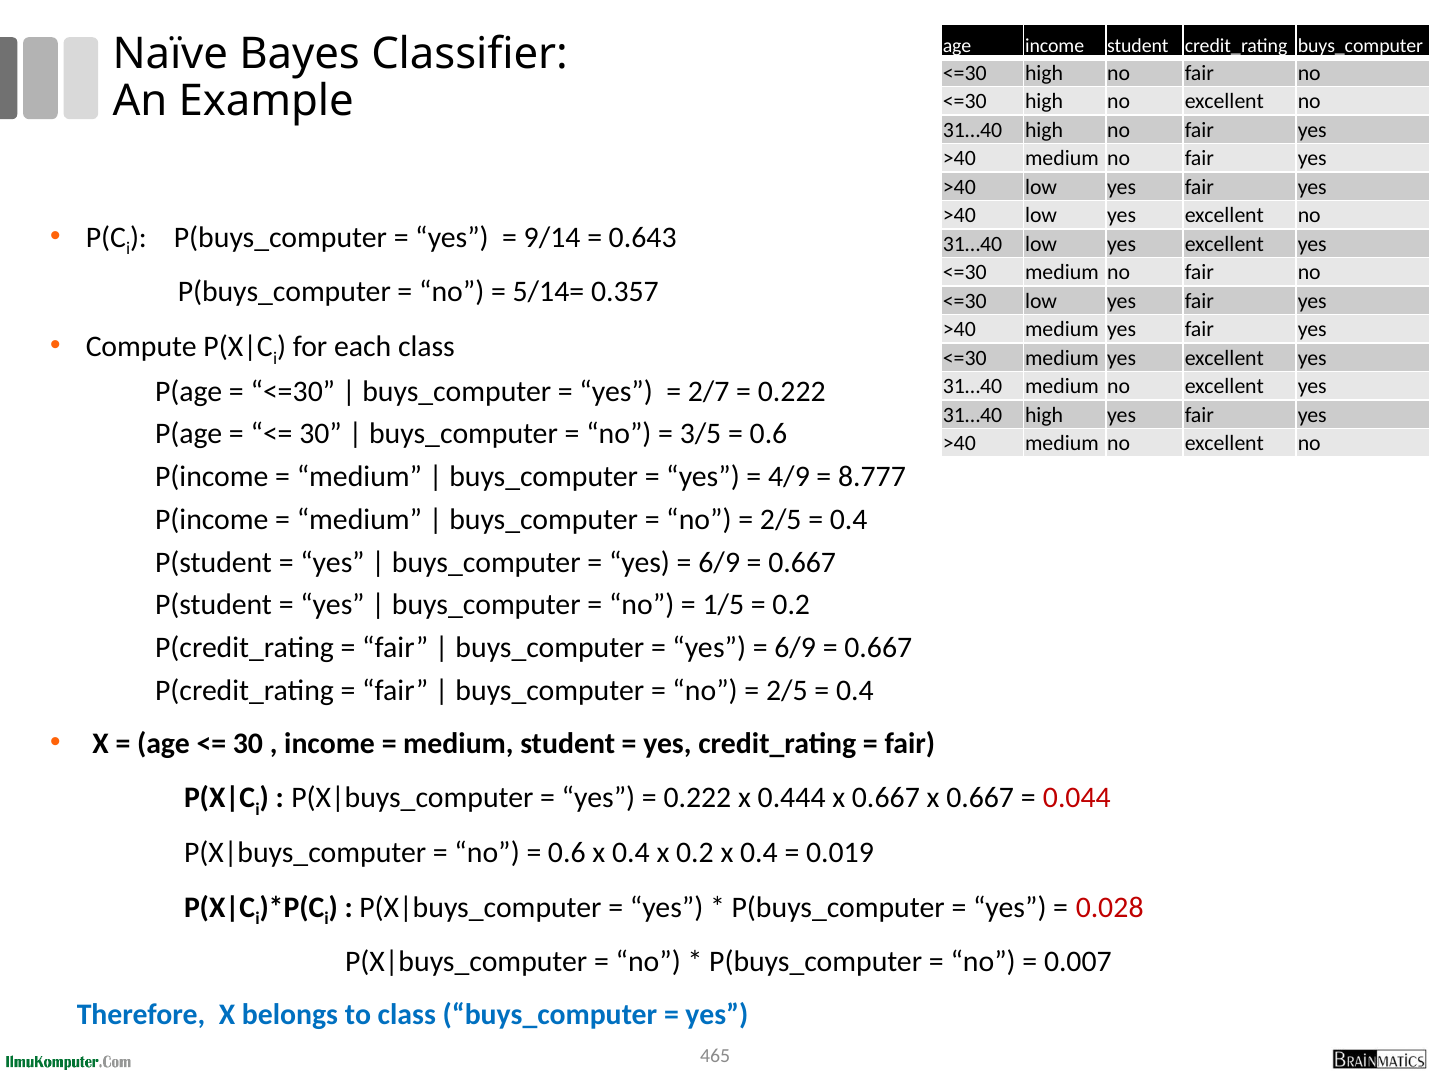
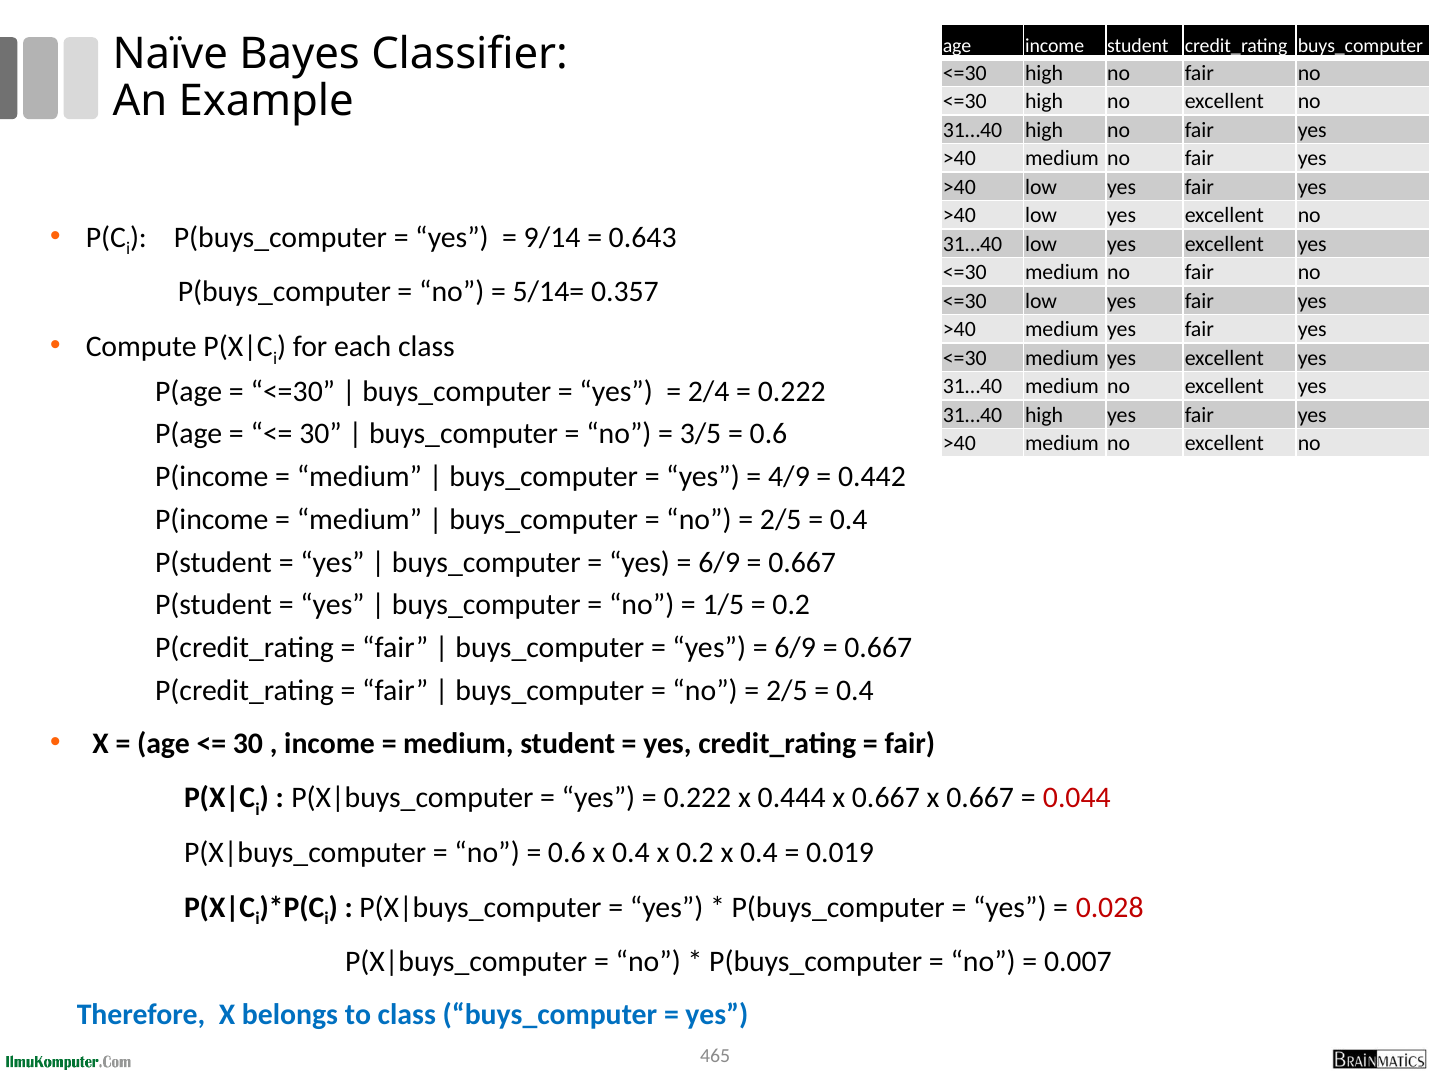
2/7: 2/7 -> 2/4
8.777: 8.777 -> 0.442
